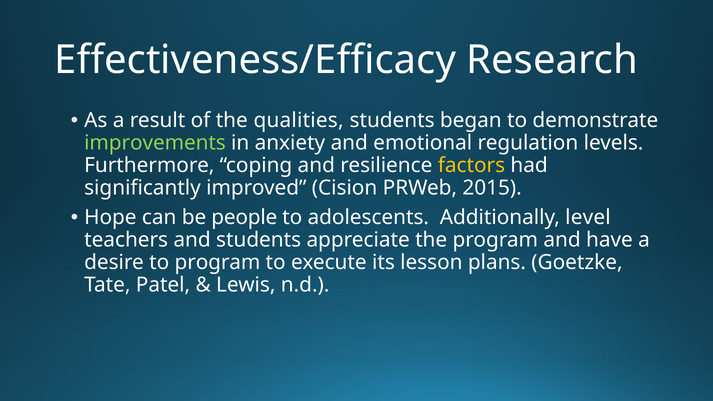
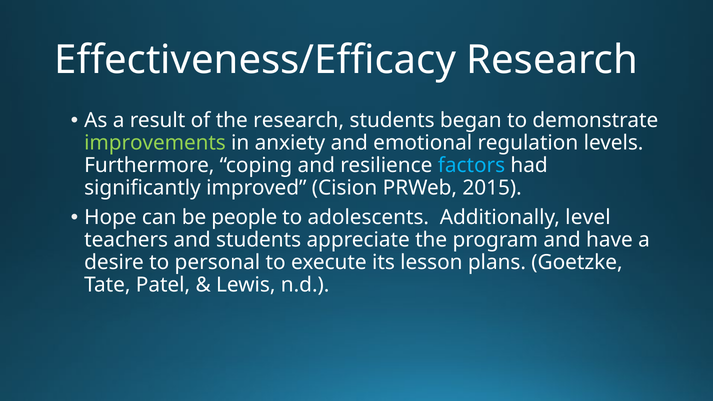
the qualities: qualities -> research
factors colour: yellow -> light blue
to program: program -> personal
